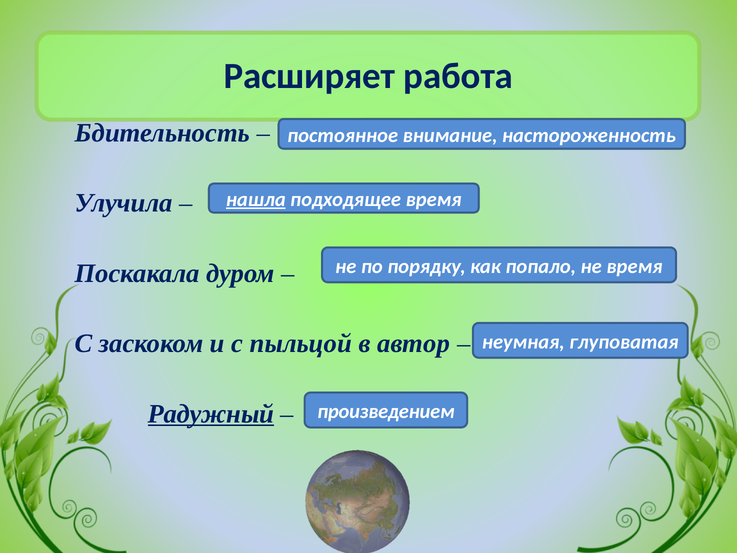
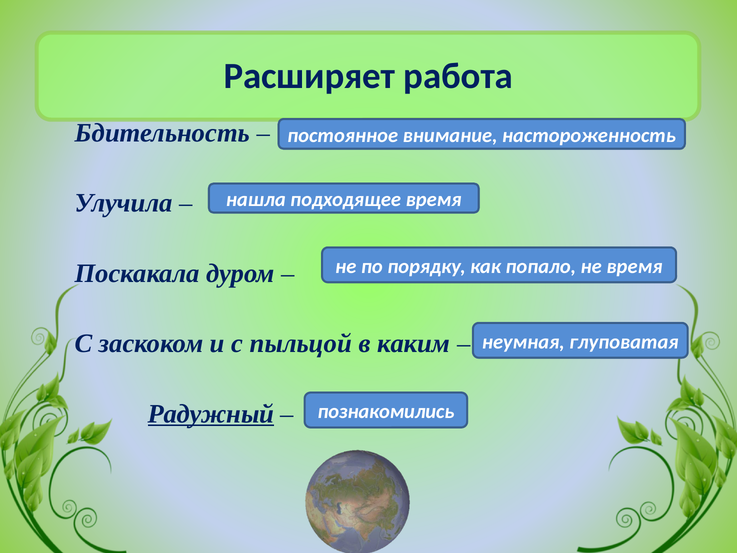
нашла underline: present -> none
автор: автор -> каким
произведением: произведением -> познакомились
